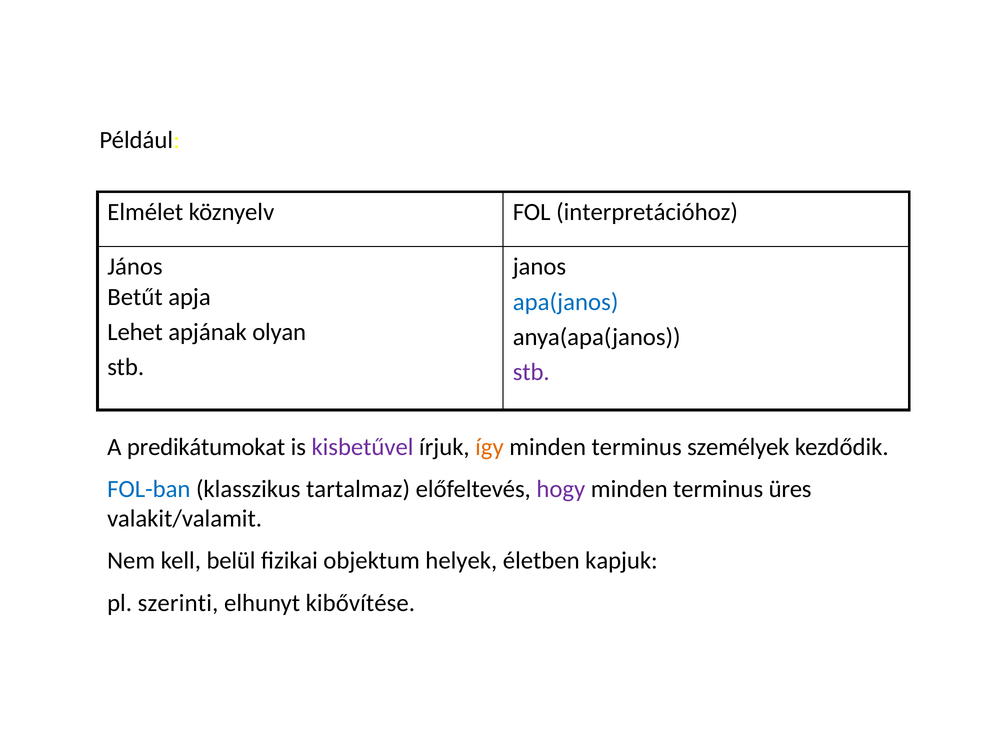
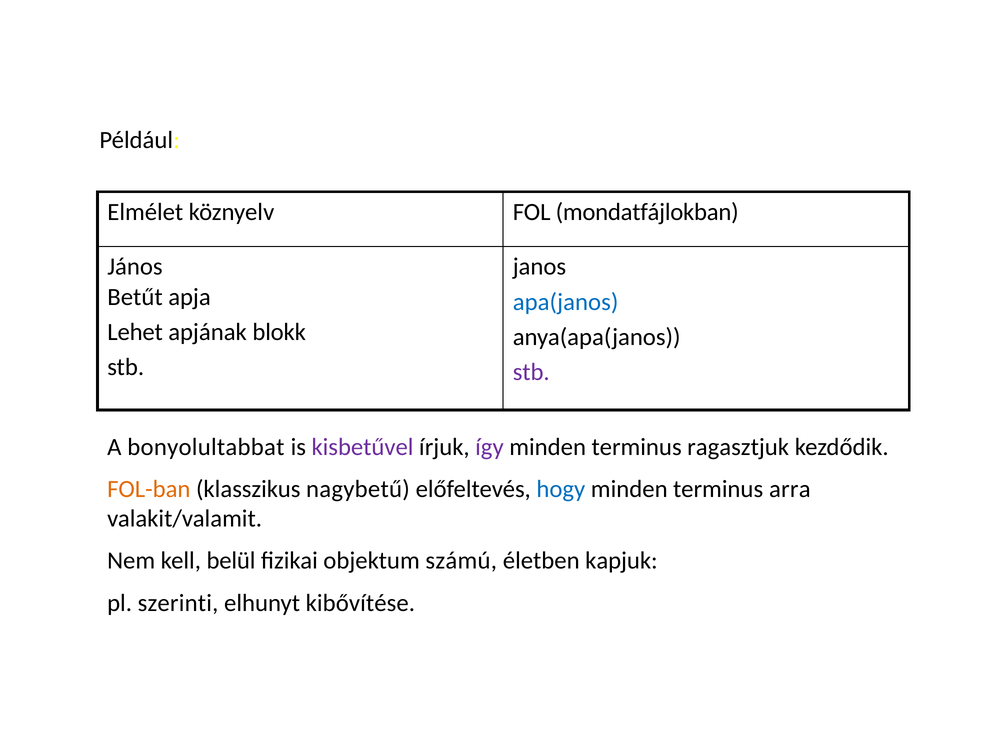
interpretációhoz: interpretációhoz -> mondatfájlokban
olyan: olyan -> blokk
predikátumokat: predikátumokat -> bonyolultabbat
így colour: orange -> purple
személyek: személyek -> ragasztjuk
FOL-ban colour: blue -> orange
tartalmaz: tartalmaz -> nagybetű
hogy colour: purple -> blue
üres: üres -> arra
helyek: helyek -> számú
